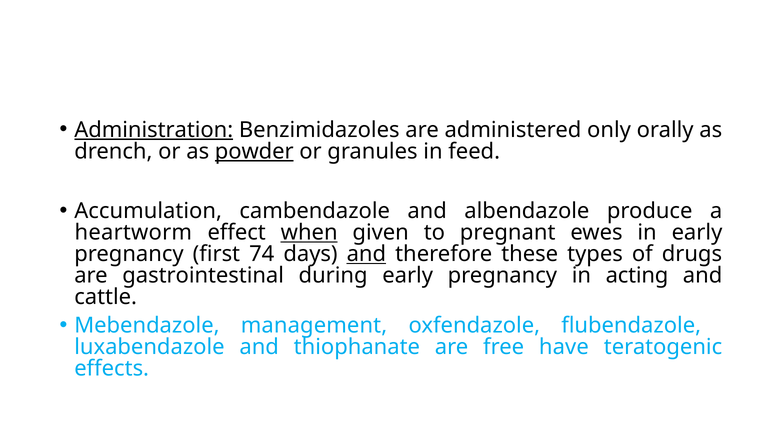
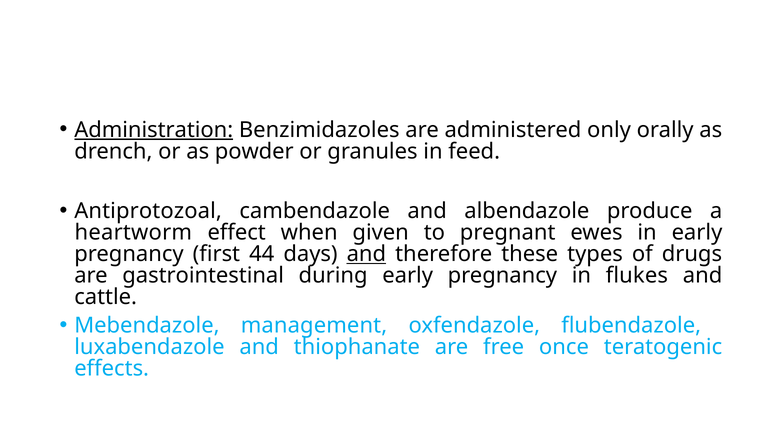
powder underline: present -> none
Accumulation: Accumulation -> Antiprotozoal
when underline: present -> none
74: 74 -> 44
acting: acting -> flukes
have: have -> once
